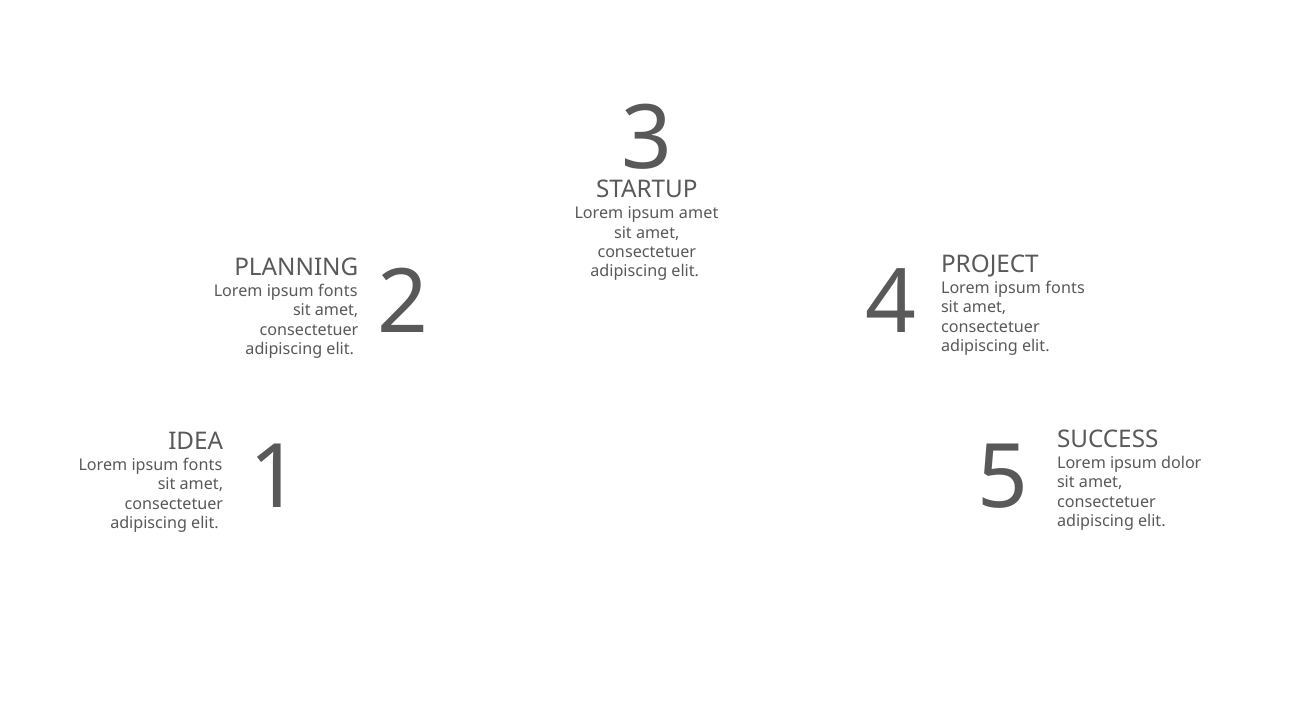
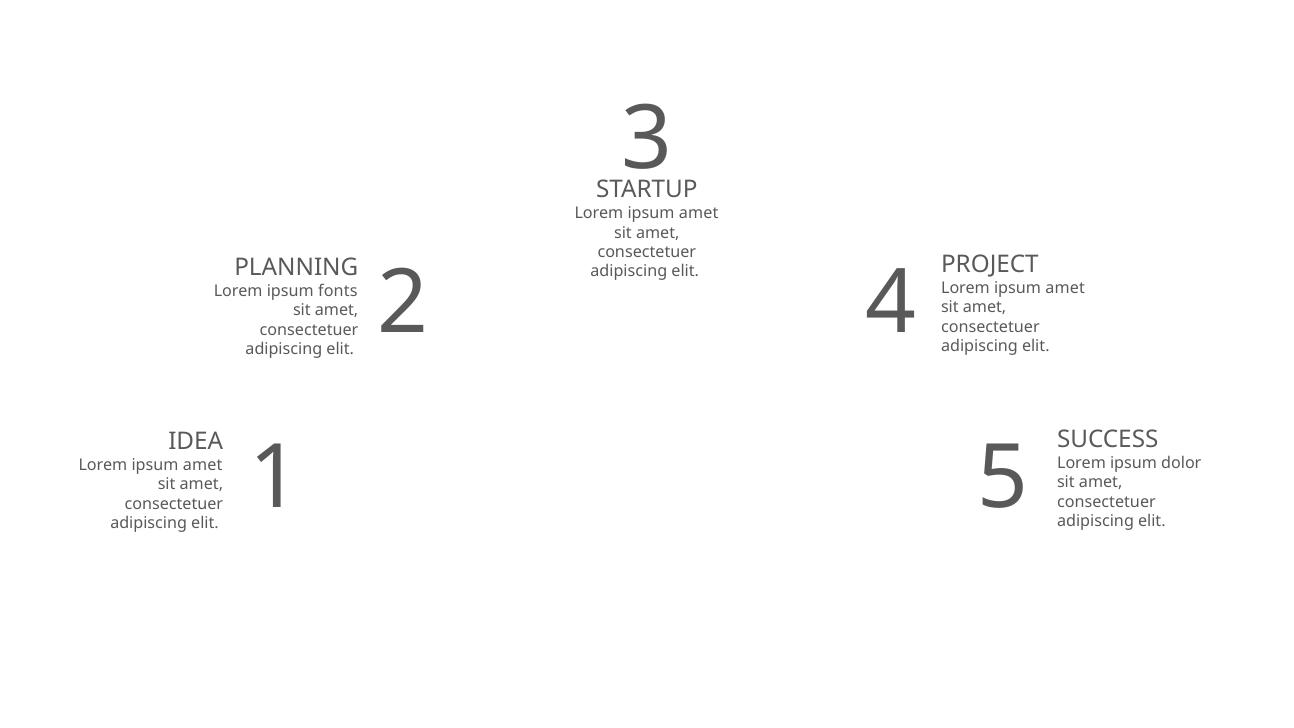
fonts at (1065, 288): fonts -> amet
fonts at (203, 465): fonts -> amet
